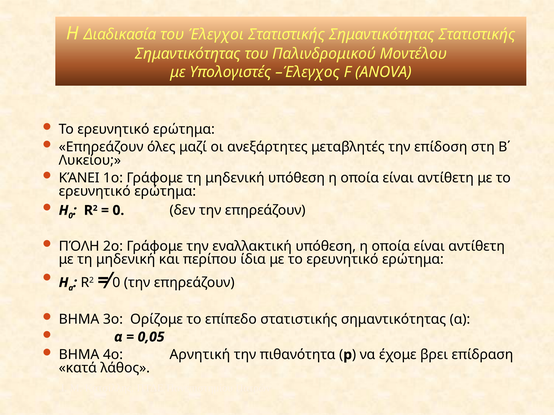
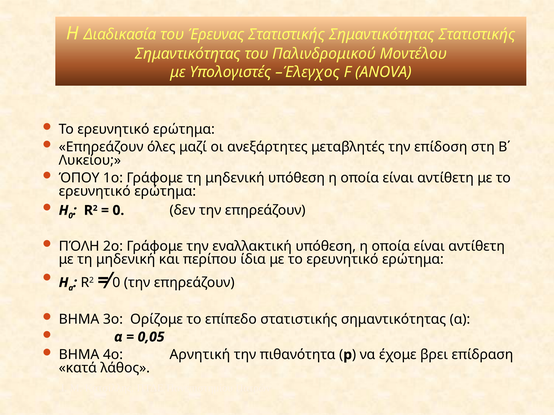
Έλεγχοι: Έλεγχοι -> Έρευνας
ΚΆΝΕΙ: ΚΆΝΕΙ -> ΌΠΟΥ
